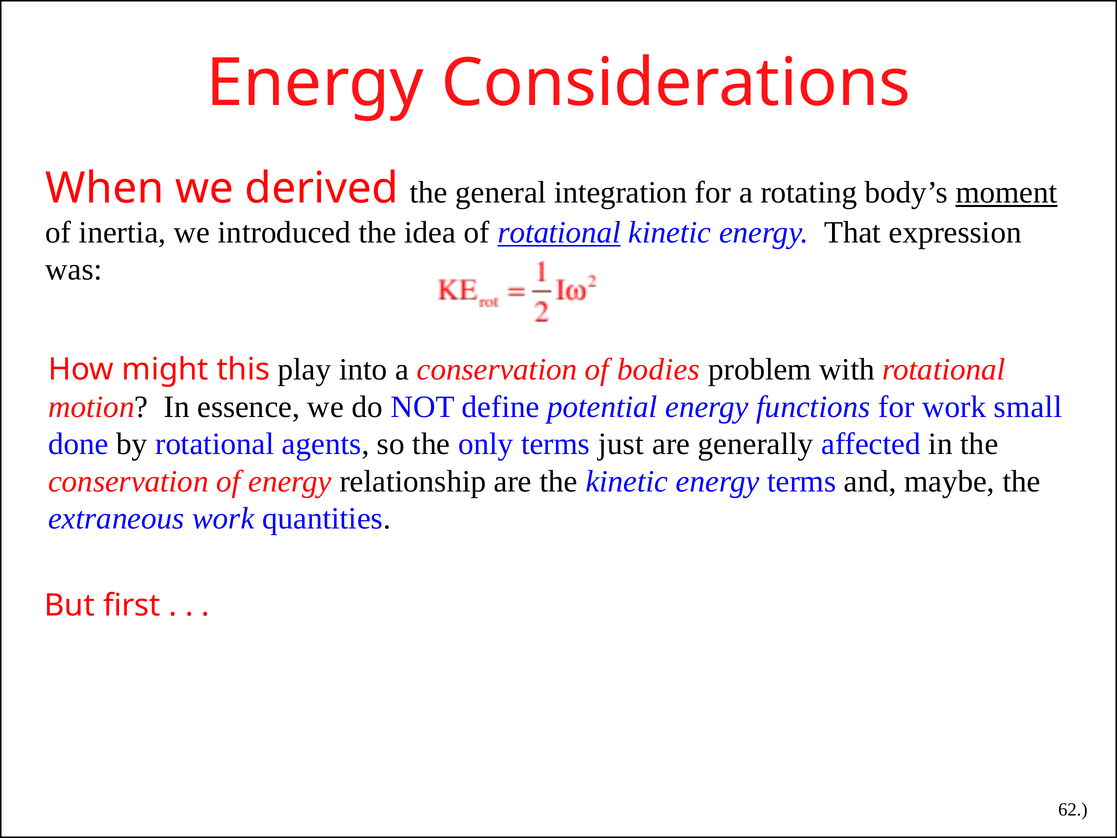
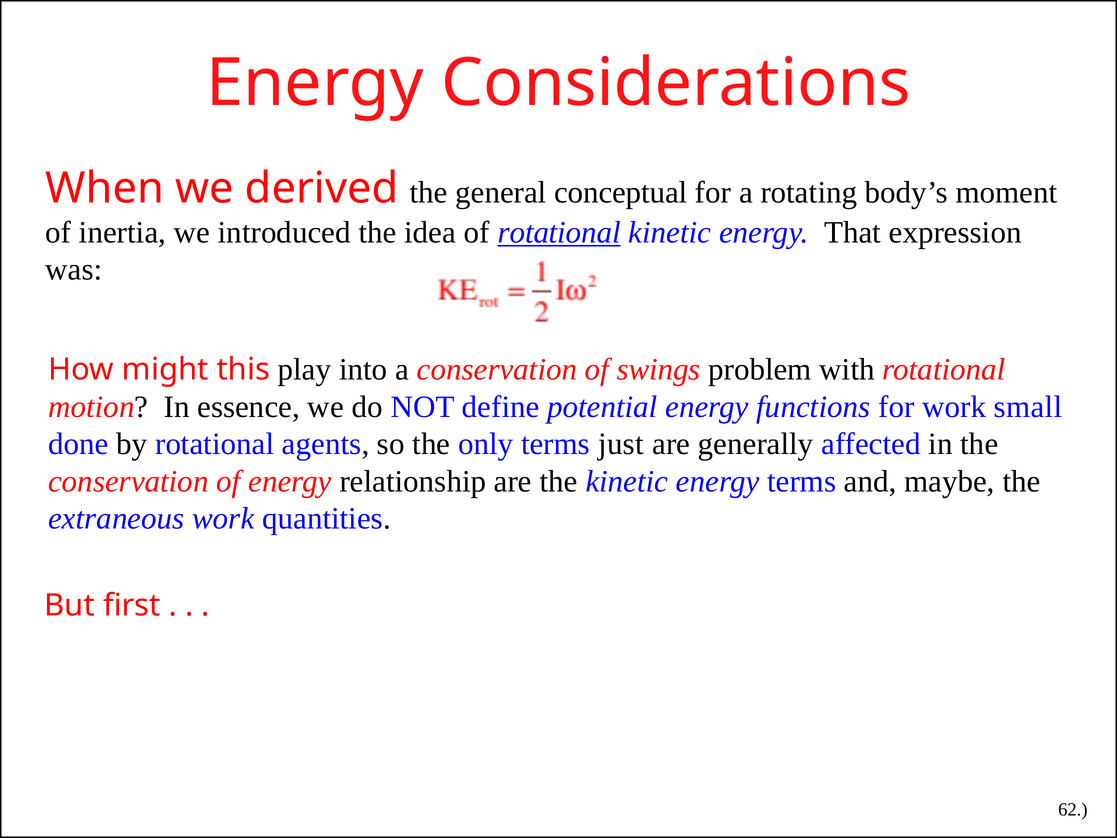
integration: integration -> conceptual
moment underline: present -> none
bodies: bodies -> swings
